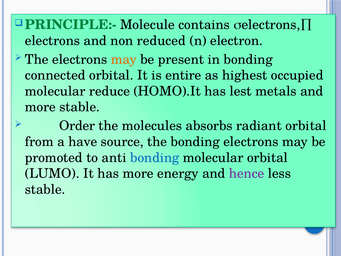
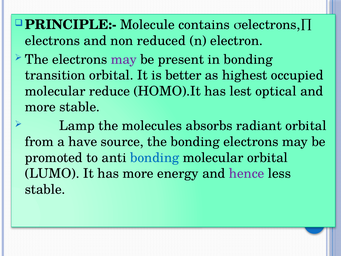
PRINCIPLE:- colour: green -> black
may at (124, 59) colour: orange -> purple
connected: connected -> transition
entire: entire -> better
metals: metals -> optical
Order: Order -> Lamp
